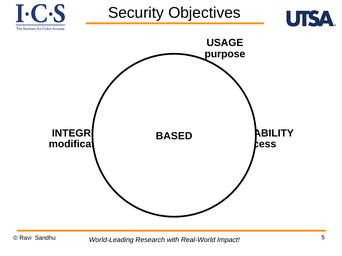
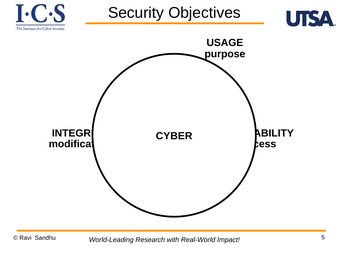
BASED: BASED -> CYBER
